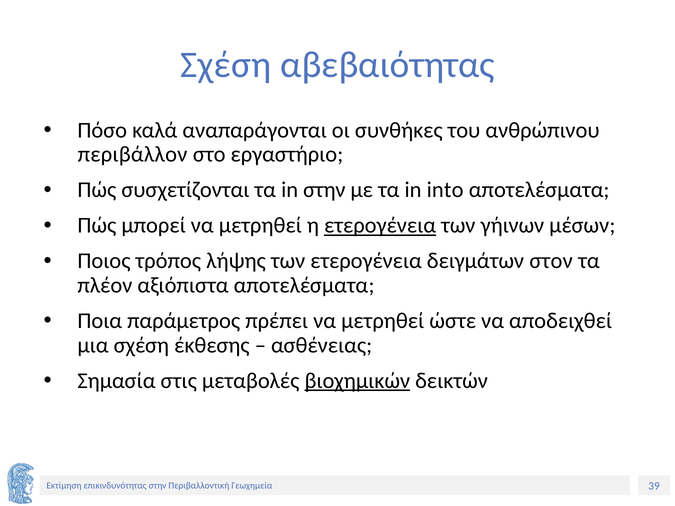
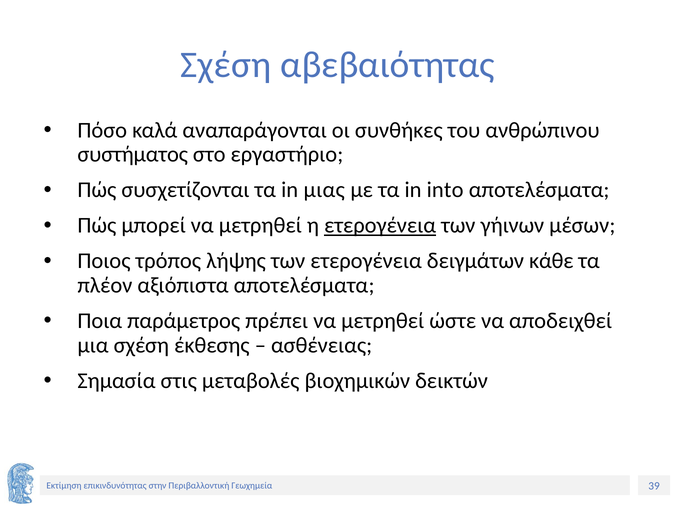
περιβάλλον: περιβάλλον -> συστήματος
in στην: στην -> μιας
στον: στον -> κάθε
βιοχημικών underline: present -> none
